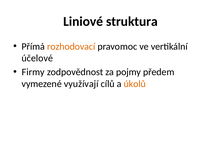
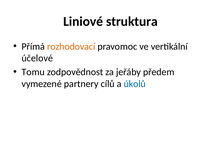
Firmy: Firmy -> Tomu
pojmy: pojmy -> jeřáby
využívají: využívají -> partnery
úkolů colour: orange -> blue
